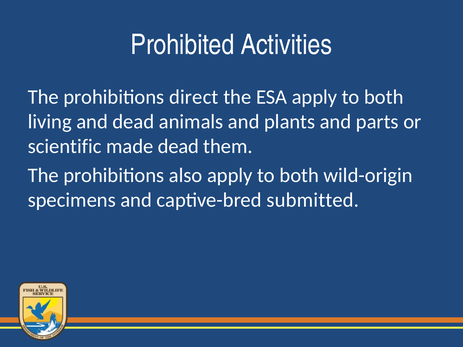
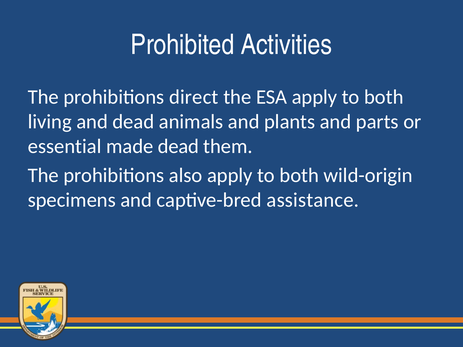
scientific: scientific -> essential
submitted: submitted -> assistance
